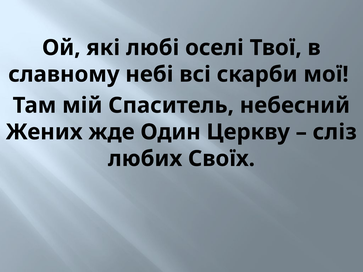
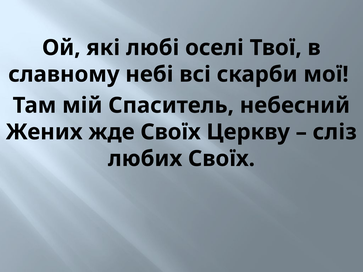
жде Один: Один -> Своїх
